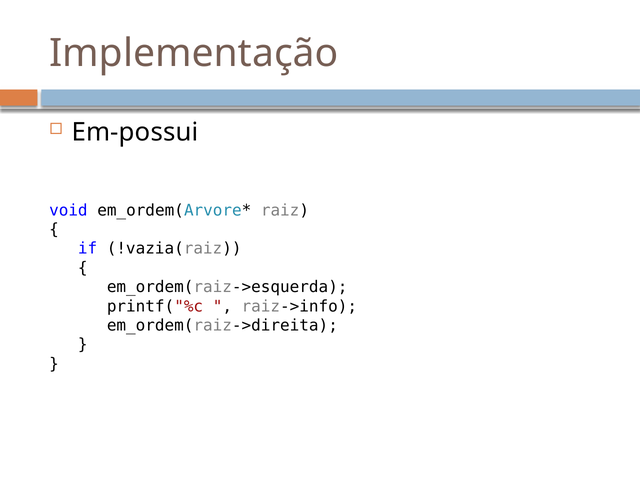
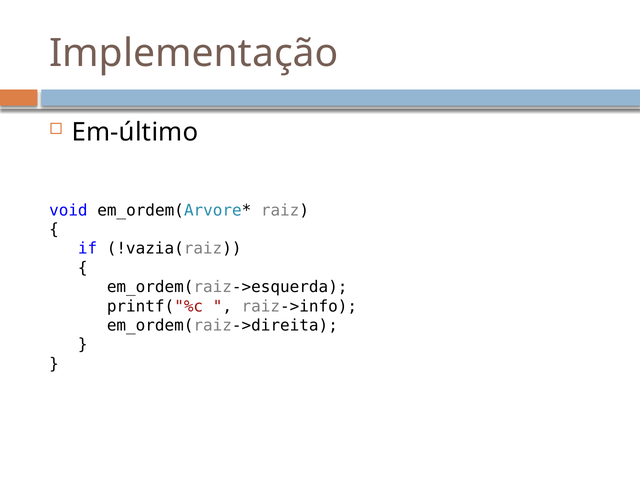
Em-possui: Em-possui -> Em-último
